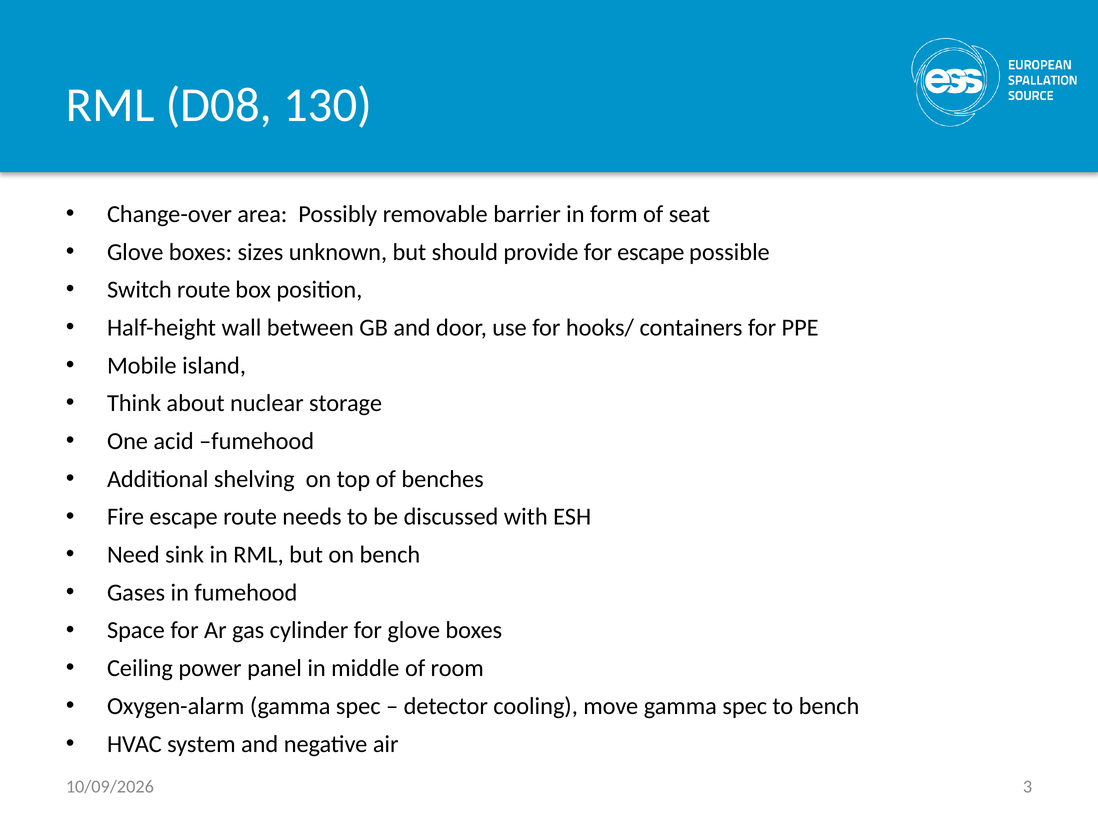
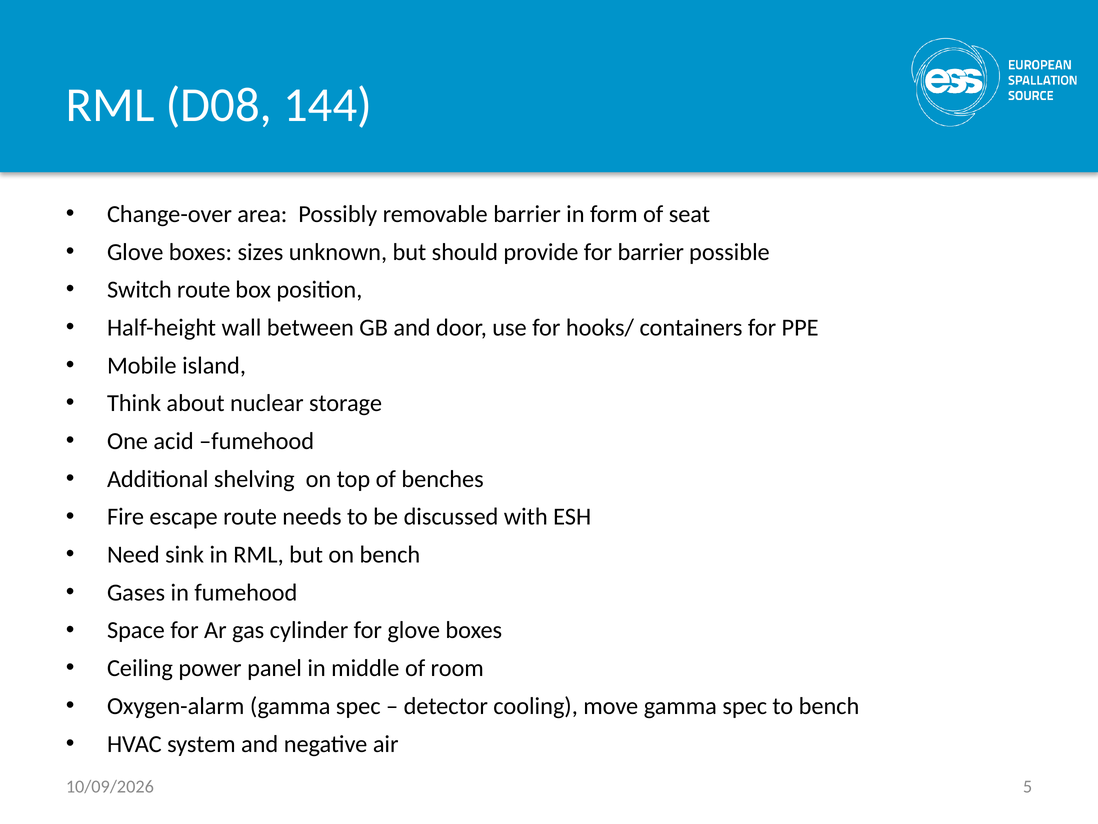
130: 130 -> 144
for escape: escape -> barrier
3: 3 -> 5
